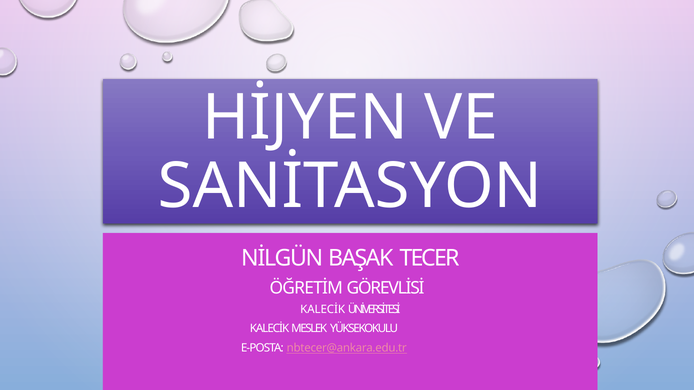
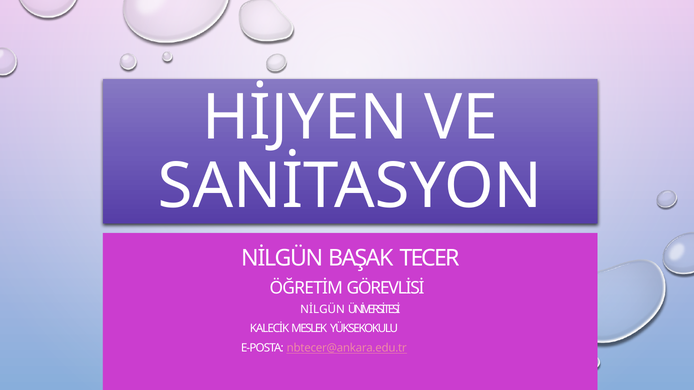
KALECİK at (323, 309): KALECİK -> NİLGÜN
